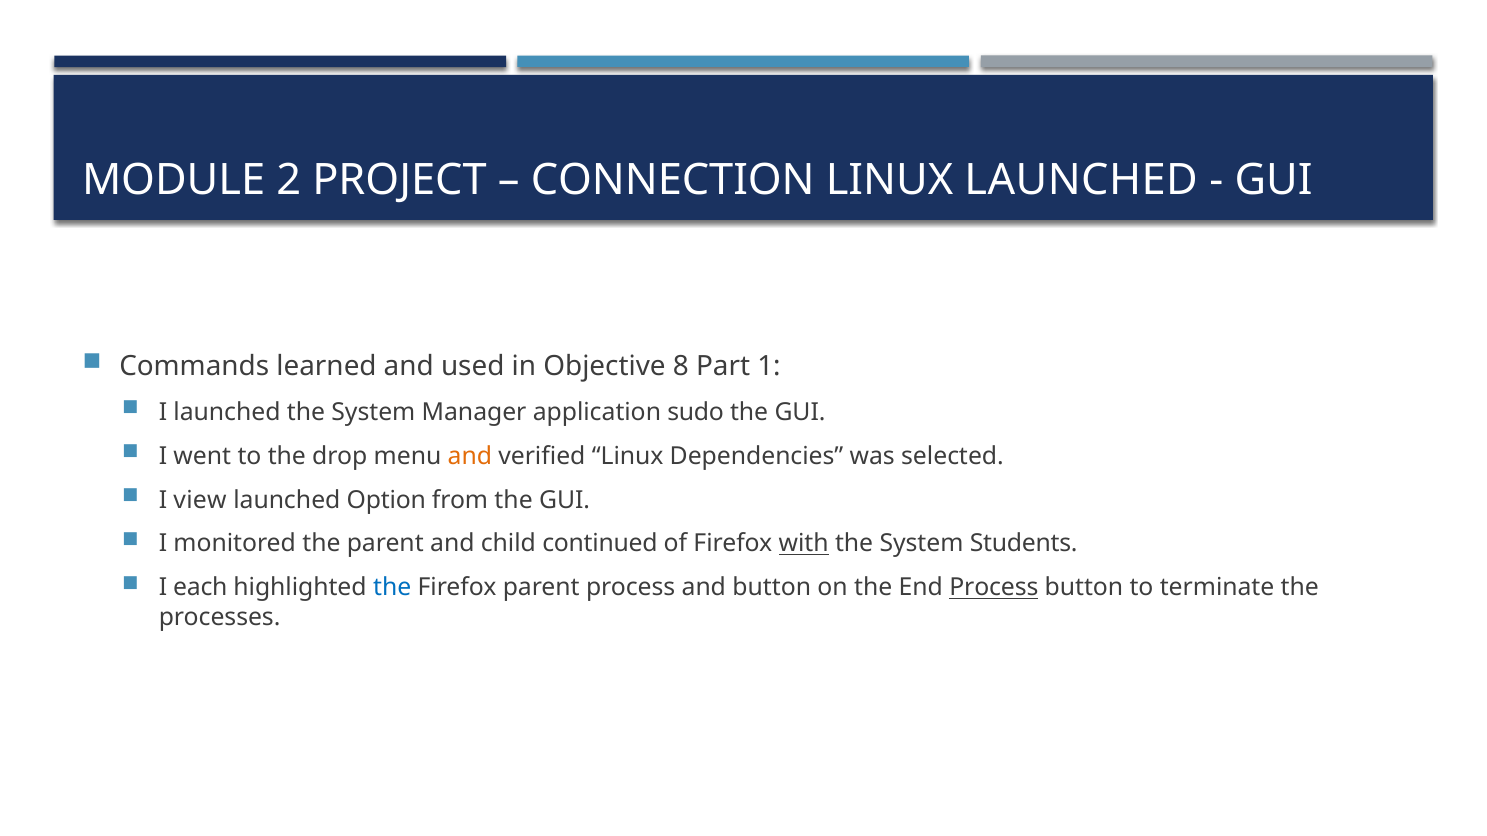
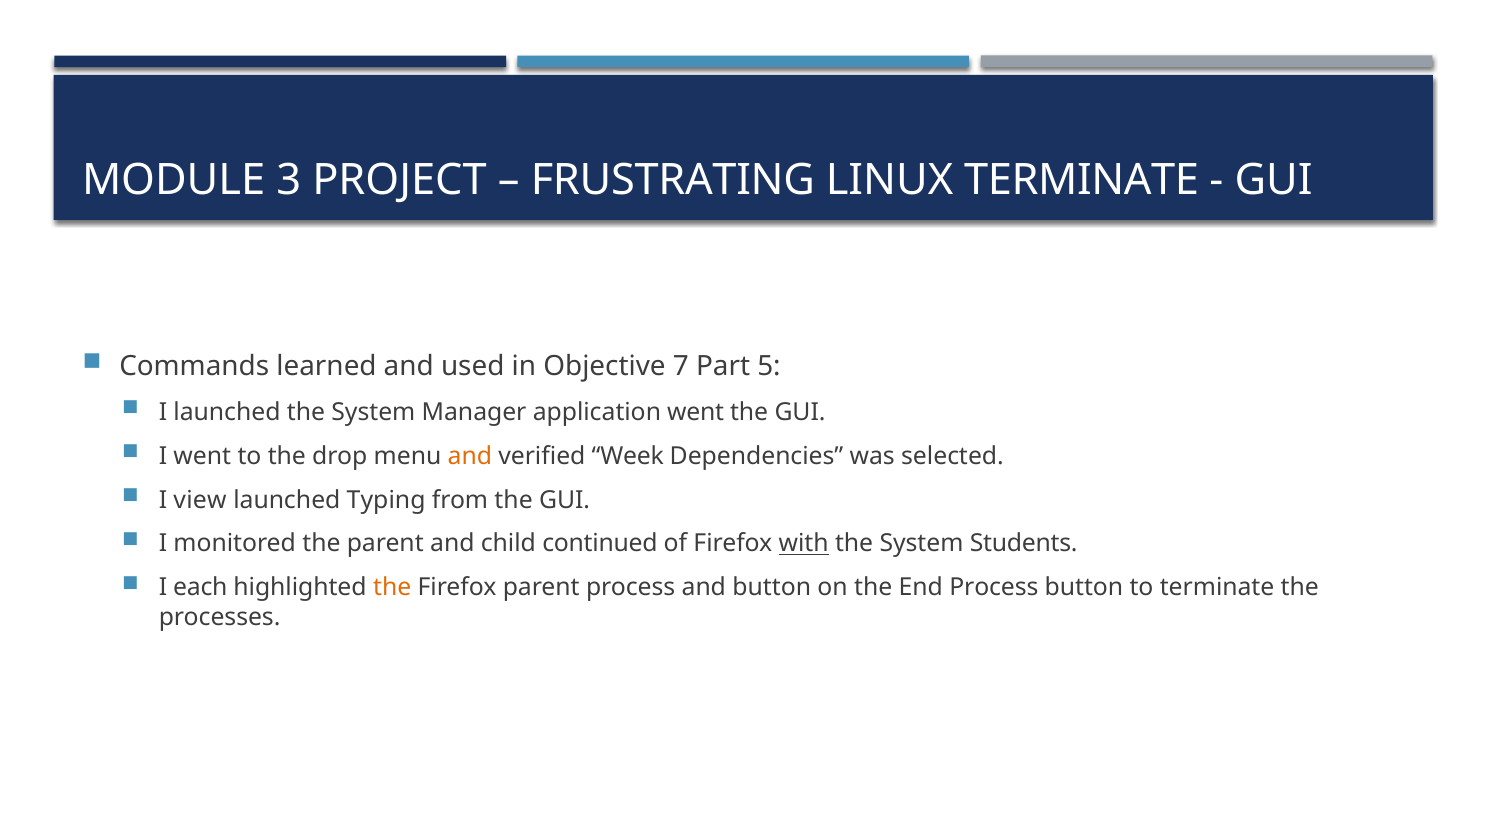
2: 2 -> 3
CONNECTION: CONNECTION -> FRUSTRATING
LINUX LAUNCHED: LAUNCHED -> TERMINATE
8: 8 -> 7
1: 1 -> 5
application sudo: sudo -> went
verified Linux: Linux -> Week
Option: Option -> Typing
the at (392, 588) colour: blue -> orange
Process at (994, 588) underline: present -> none
